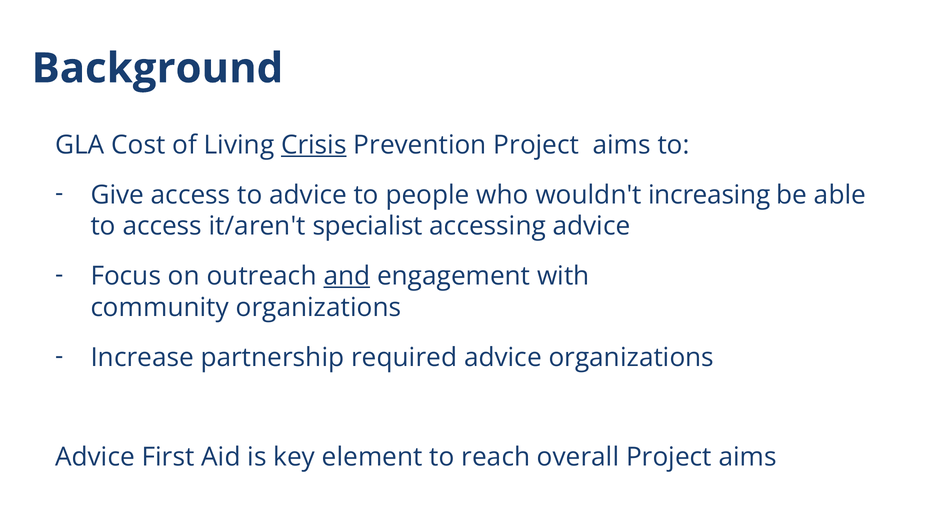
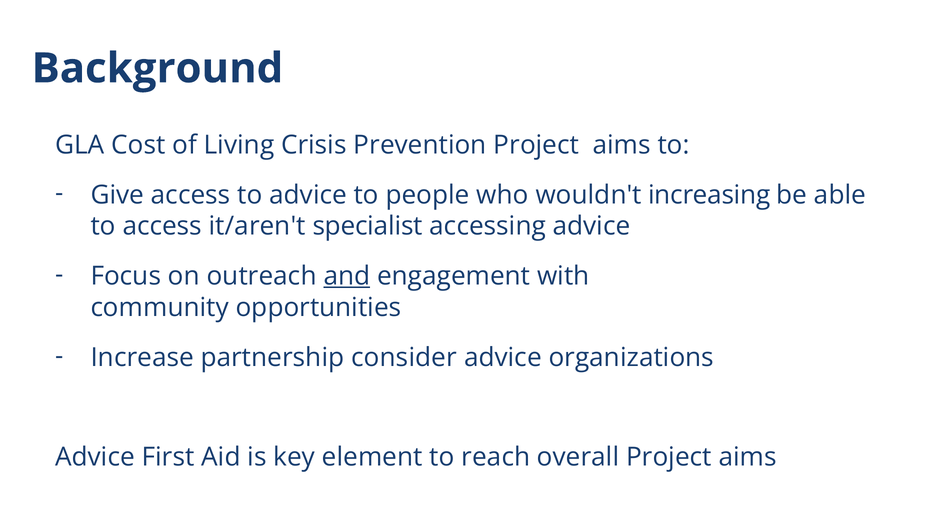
Crisis underline: present -> none
community organizations: organizations -> opportunities
required: required -> consider
